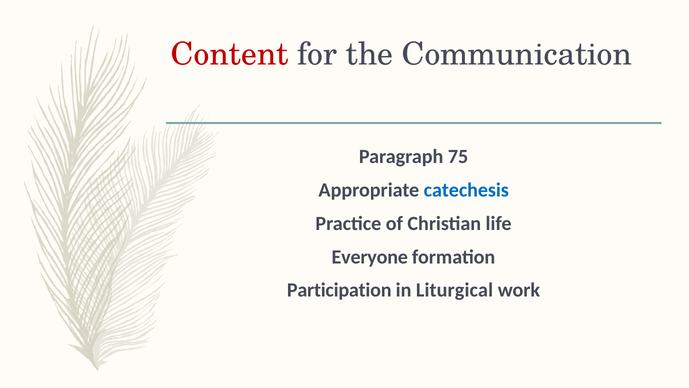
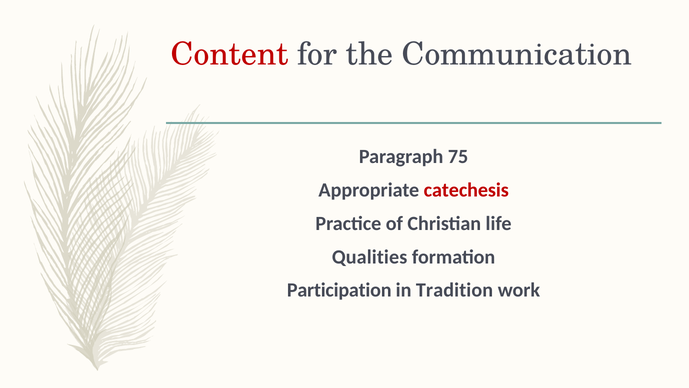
catechesis colour: blue -> red
Everyone: Everyone -> Qualities
Liturgical: Liturgical -> Tradition
